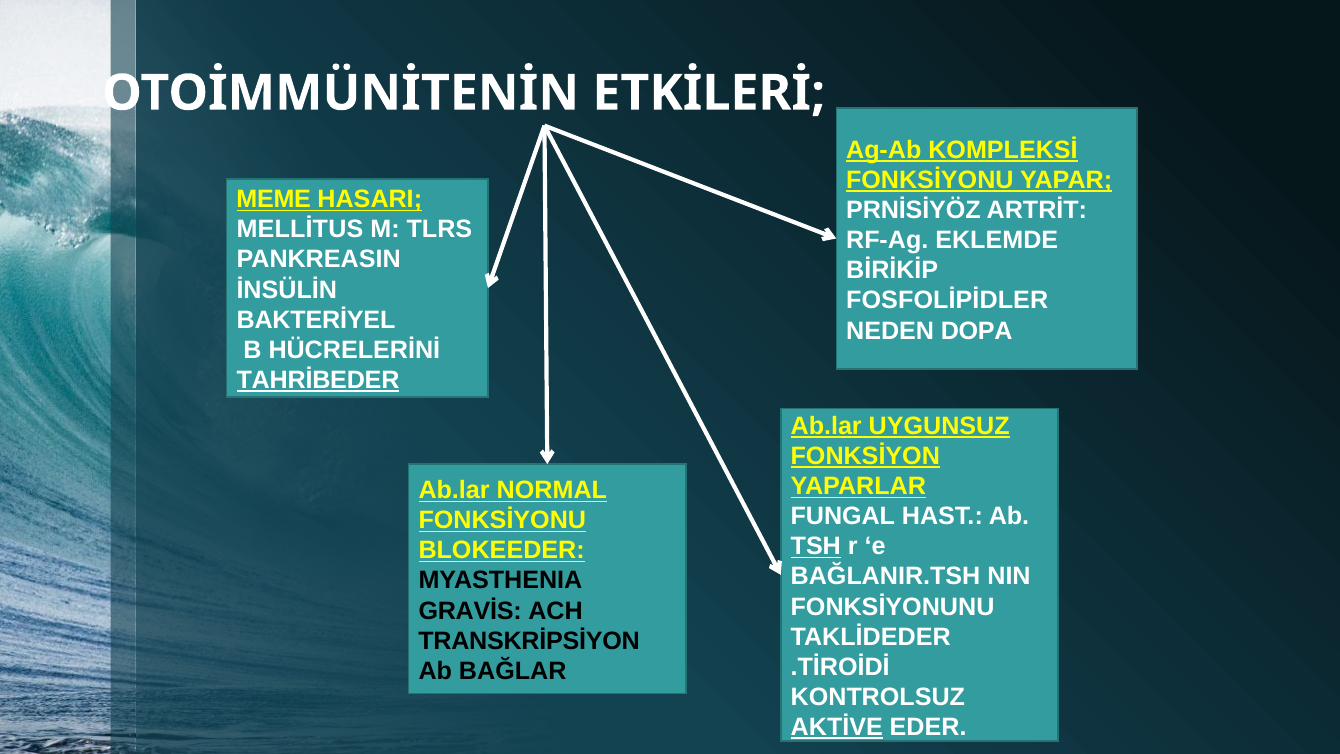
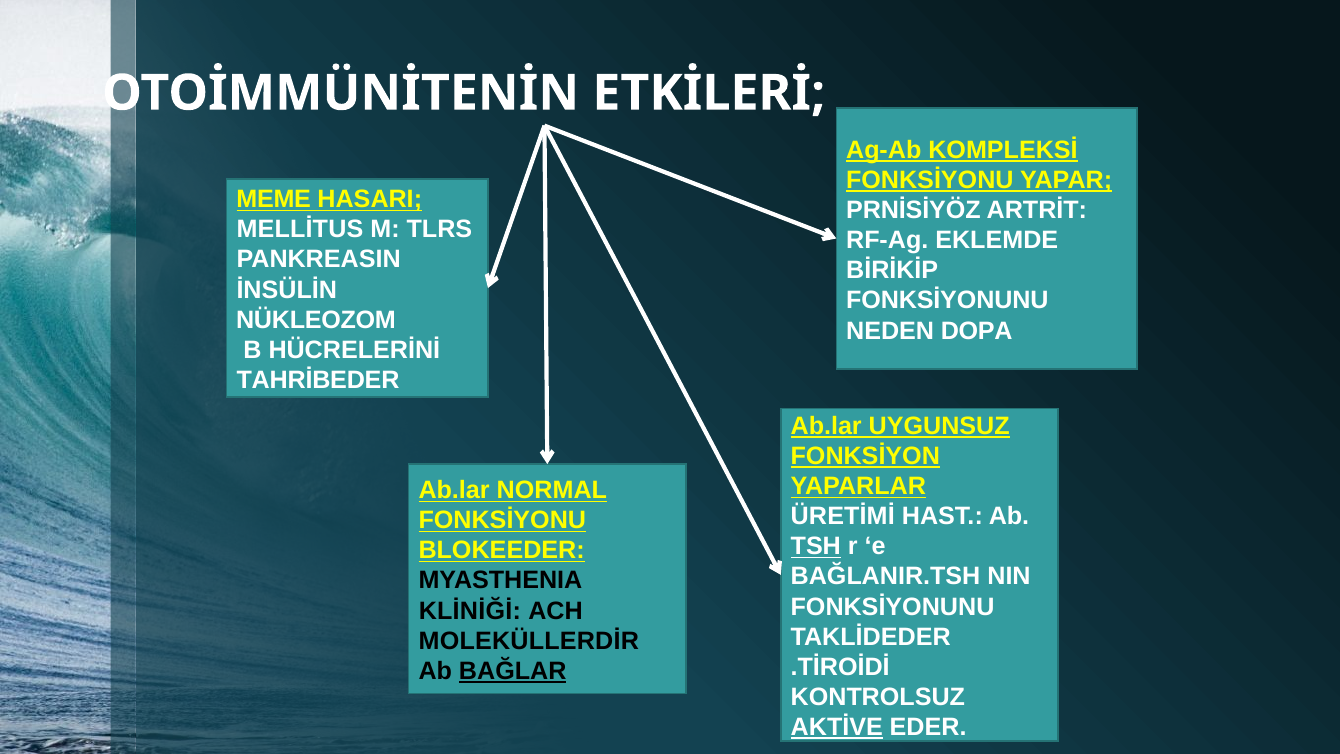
FOSFOLİPİDLER at (947, 301): FOSFOLİPİDLER -> FONKSİYONUNU
BAKTERİYEL: BAKTERİYEL -> NÜKLEOZOM
TAHRİBEDER underline: present -> none
FUNGAL: FUNGAL -> ÜRETİMİ
GRAVİS: GRAVİS -> KLİNİĞİ
TRANSKRİPSİYON: TRANSKRİPSİYON -> MOLEKÜLLERDİR
BAĞLAR underline: none -> present
